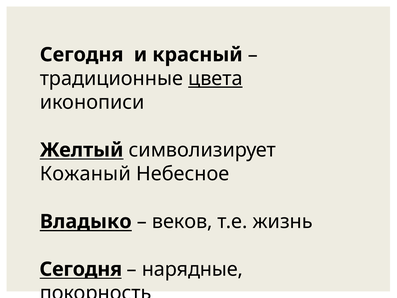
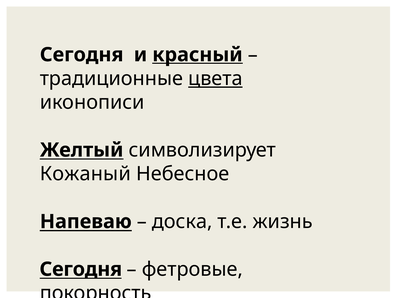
красный underline: none -> present
Владыко: Владыко -> Напеваю
веков: веков -> доска
нарядные: нарядные -> фетровые
